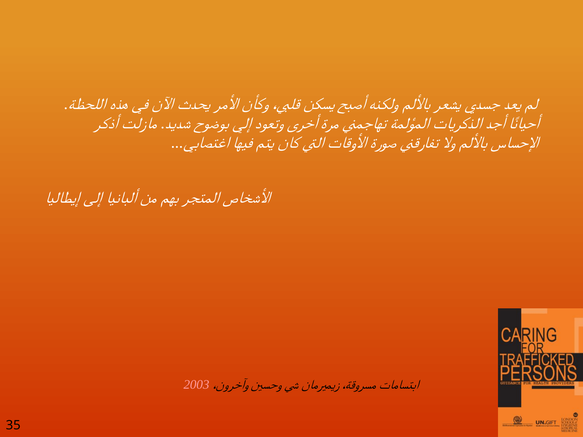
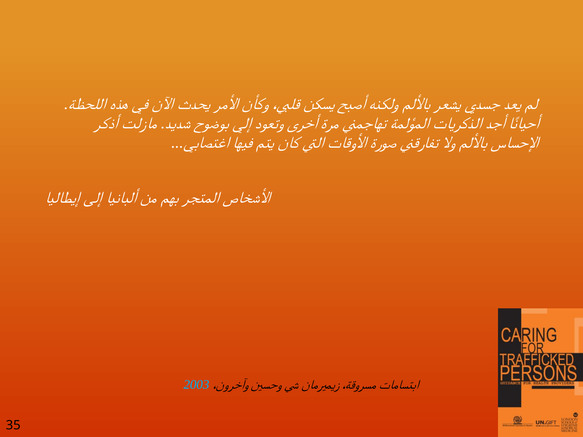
2003 colour: pink -> light blue
